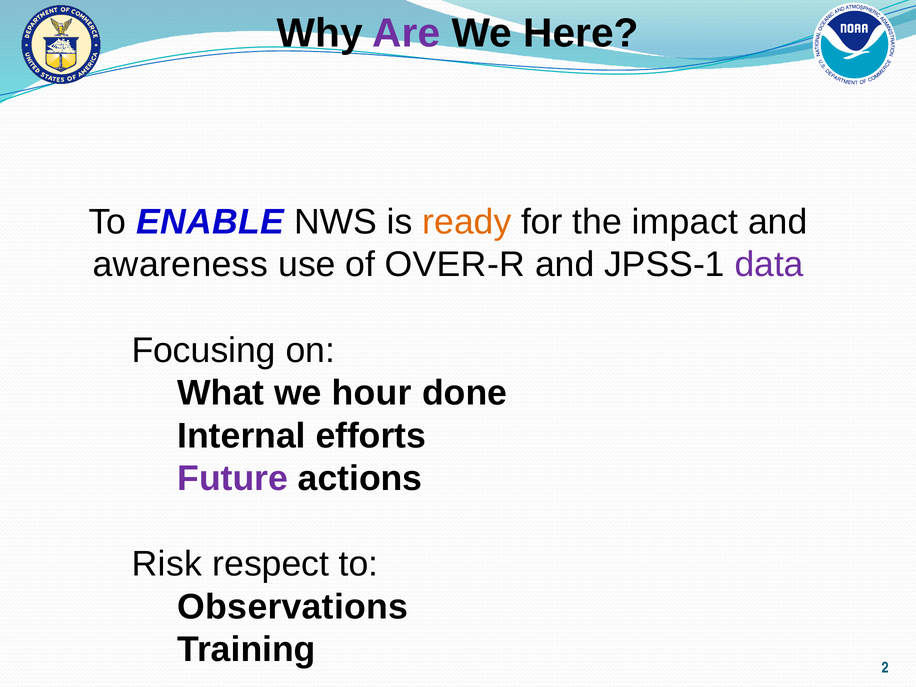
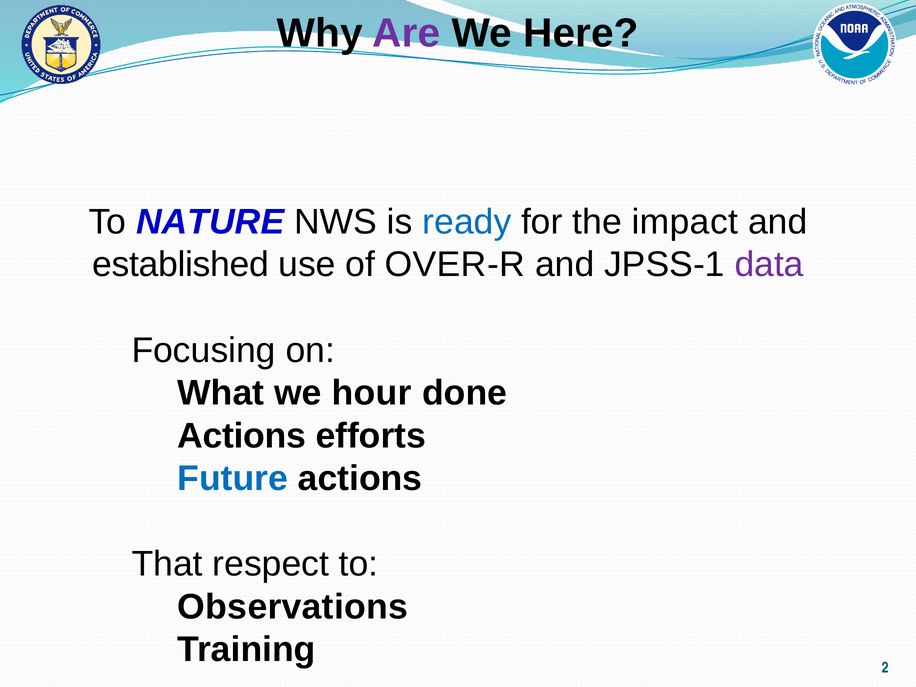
ENABLE: ENABLE -> NATURE
ready colour: orange -> blue
awareness: awareness -> established
Internal at (242, 436): Internal -> Actions
Future colour: purple -> blue
Risk: Risk -> That
